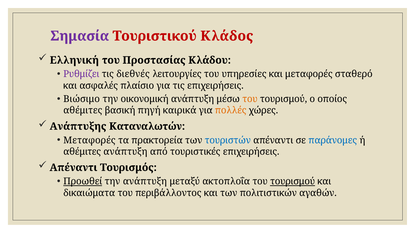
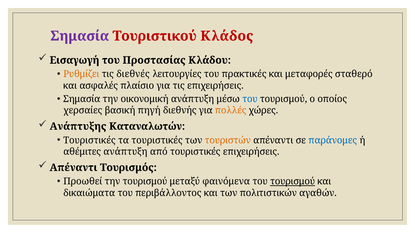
Ελληνική: Ελληνική -> Εισαγωγή
Ρυθμίζει colour: purple -> orange
υπηρεσίες: υπηρεσίες -> πρακτικές
Βιώσιμο at (82, 99): Βιώσιμο -> Σημασία
του at (250, 99) colour: orange -> blue
αθέμιτες at (83, 111): αθέμιτες -> χερσαίες
καιρικά: καιρικά -> διεθνής
Μεταφορές at (89, 141): Μεταφορές -> Τουριστικές
τα πρακτορεία: πρακτορεία -> τουριστικές
τουριστών colour: blue -> orange
Προωθεί underline: present -> none
την ανάπτυξη: ανάπτυξη -> τουρισμού
ακτοπλοΐα: ακτοπλοΐα -> φαινόμενα
